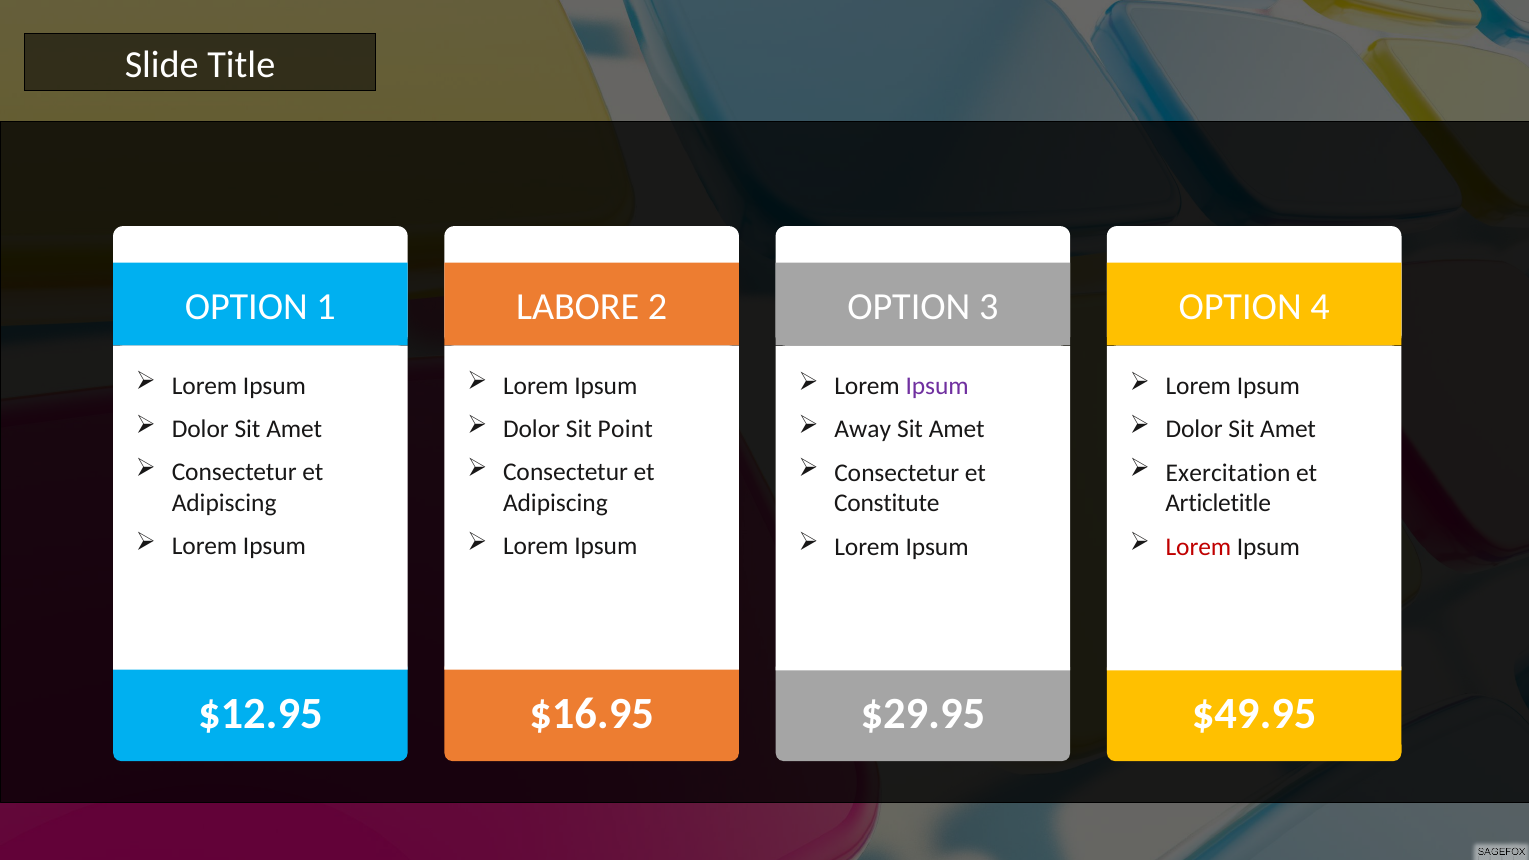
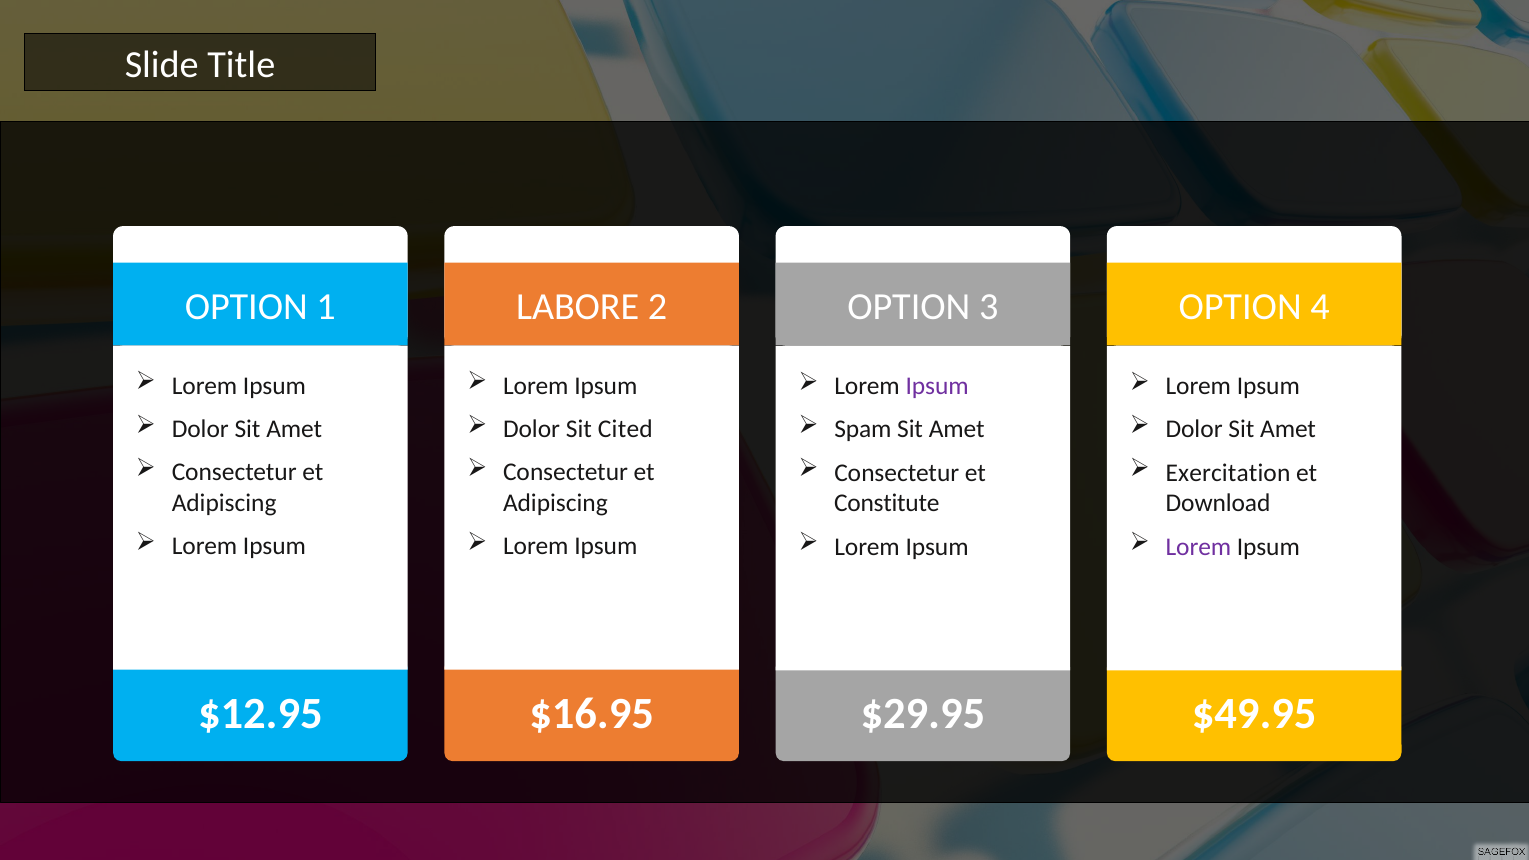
Point: Point -> Cited
Away: Away -> Spam
Articletitle: Articletitle -> Download
Lorem at (1198, 547) colour: red -> purple
